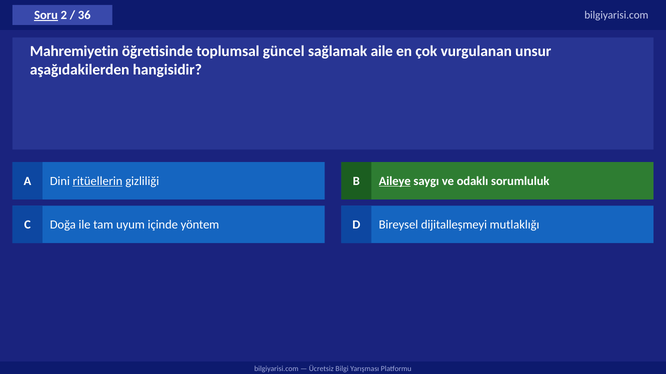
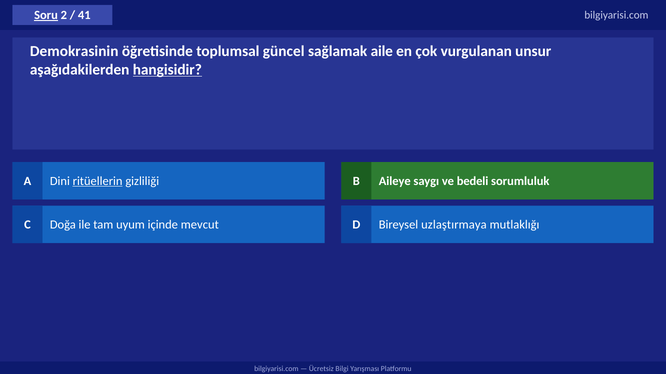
36: 36 -> 41
Mahremiyetin: Mahremiyetin -> Demokrasinin
hangisidir underline: none -> present
Aileye underline: present -> none
odaklı: odaklı -> bedeli
yöntem: yöntem -> mevcut
dijitalleşmeyi: dijitalleşmeyi -> uzlaştırmaya
